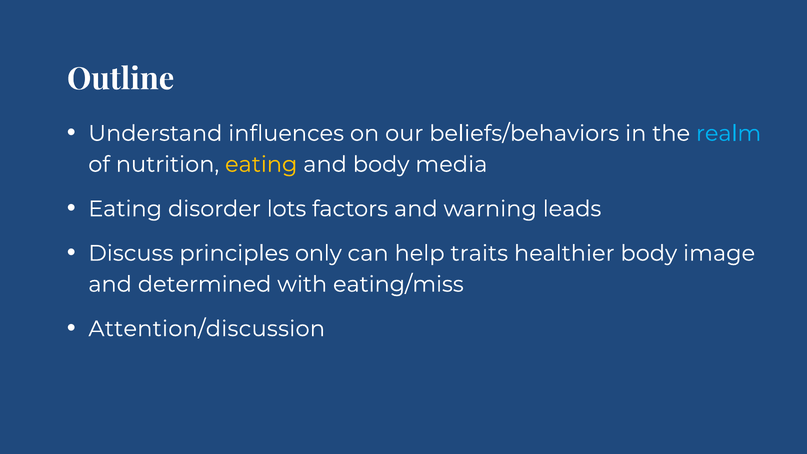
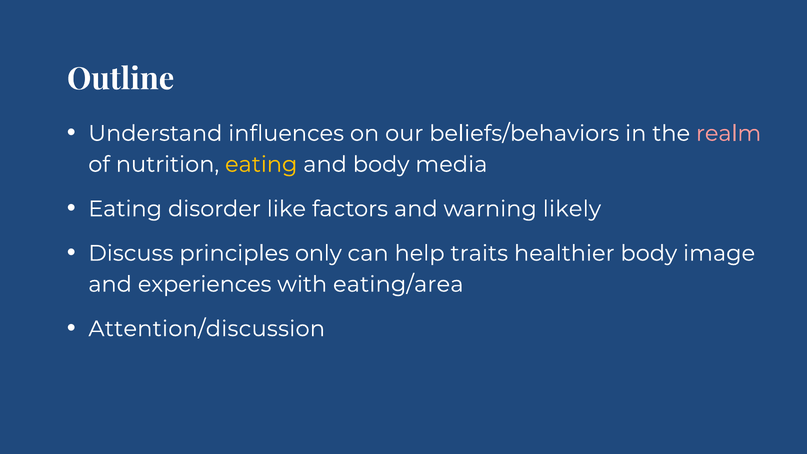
realm colour: light blue -> pink
lots: lots -> like
leads: leads -> likely
determined: determined -> experiences
eating/miss: eating/miss -> eating/area
